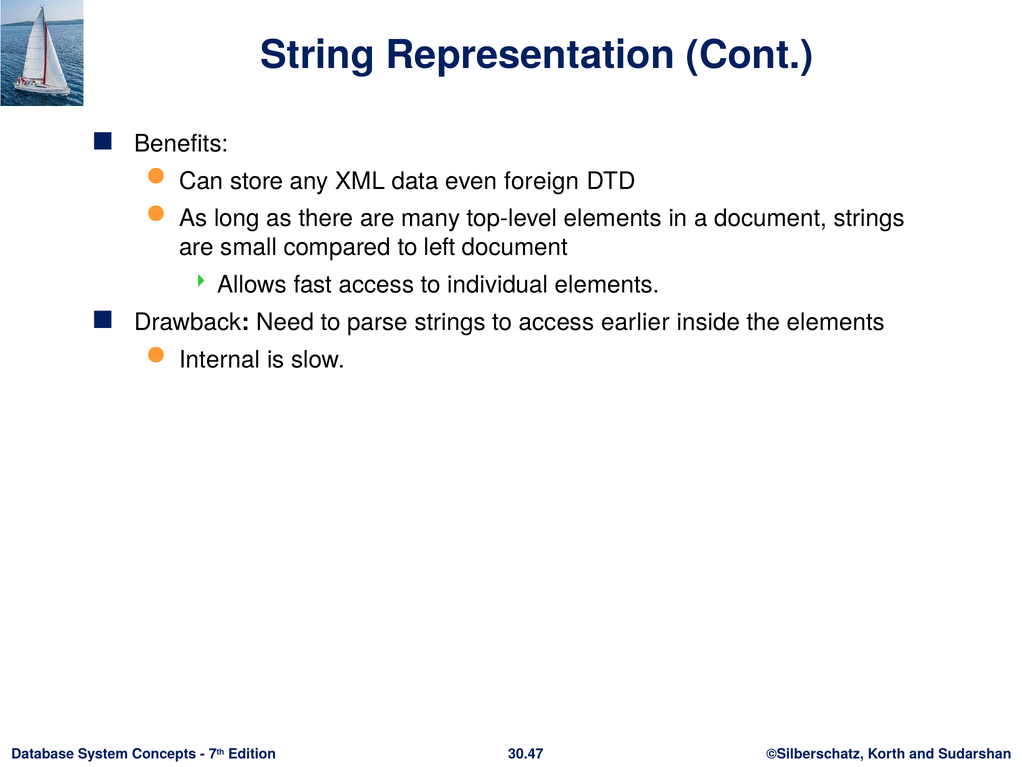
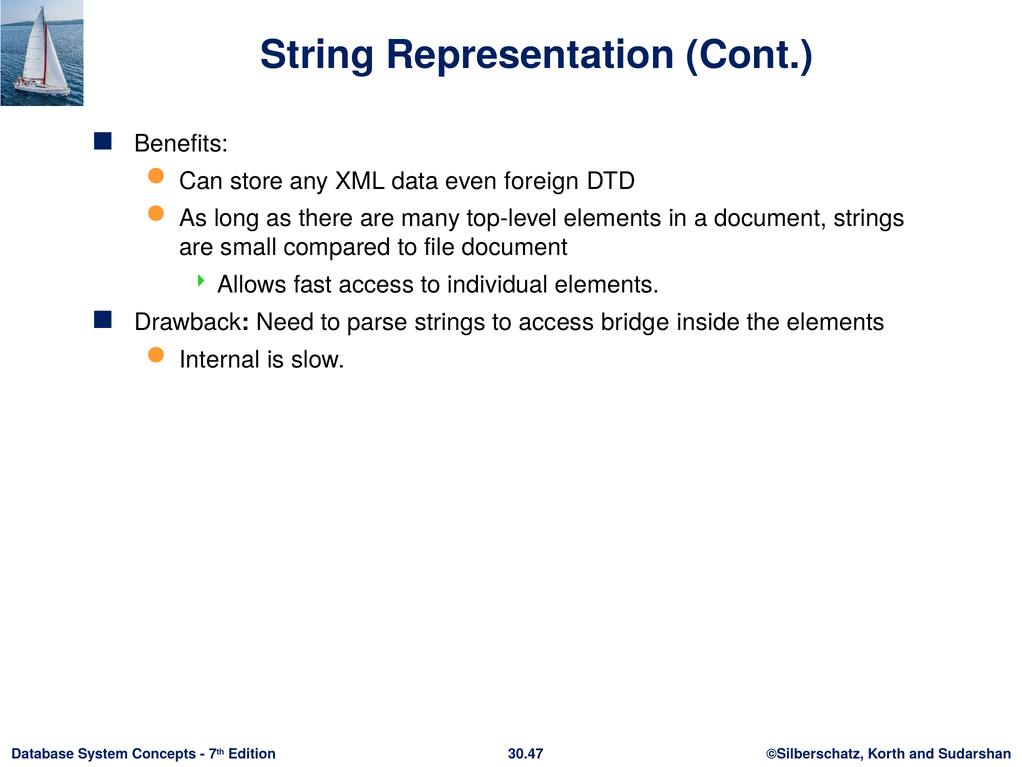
left: left -> file
earlier: earlier -> bridge
